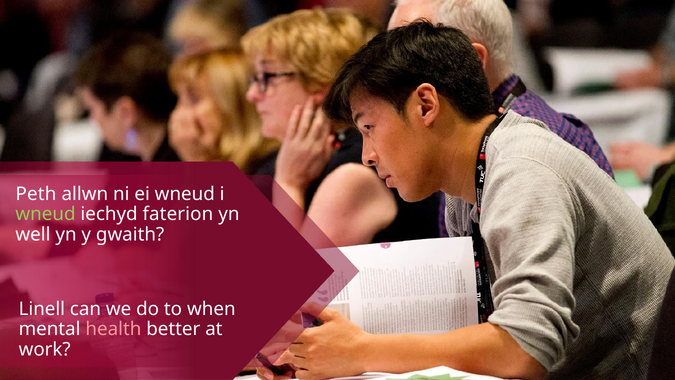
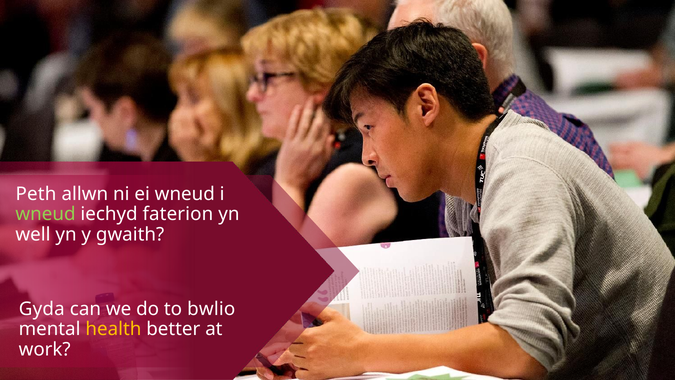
Linell: Linell -> Gyda
when: when -> bwlio
health colour: pink -> yellow
